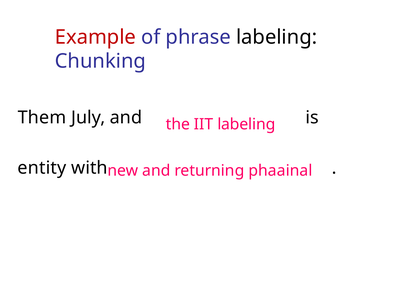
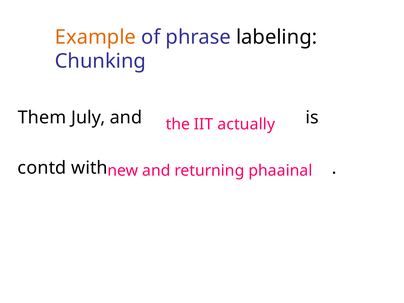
Example colour: red -> orange
IIT labeling: labeling -> actually
entity: entity -> contd
